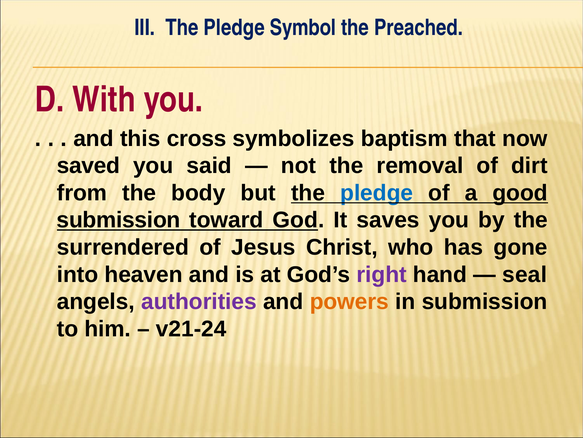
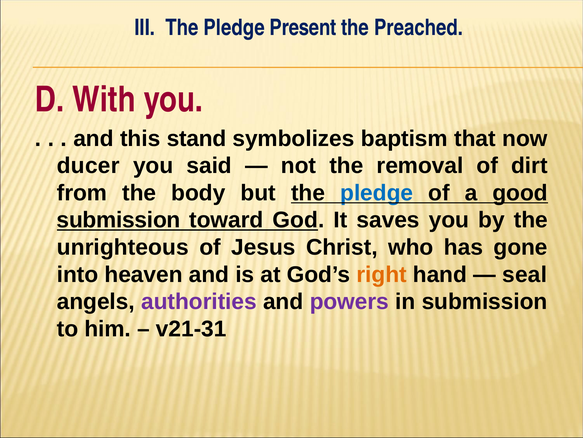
Symbol: Symbol -> Present
cross: cross -> stand
saved: saved -> ducer
surrendered: surrendered -> unrighteous
right colour: purple -> orange
powers colour: orange -> purple
v21-24: v21-24 -> v21-31
